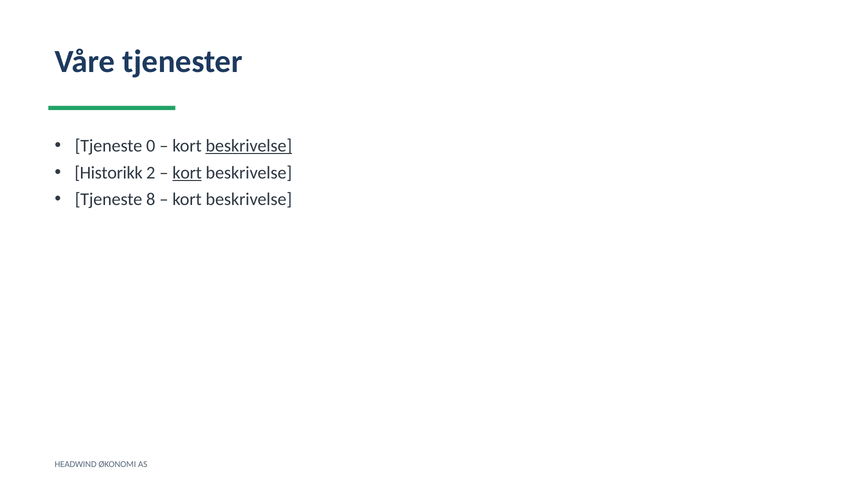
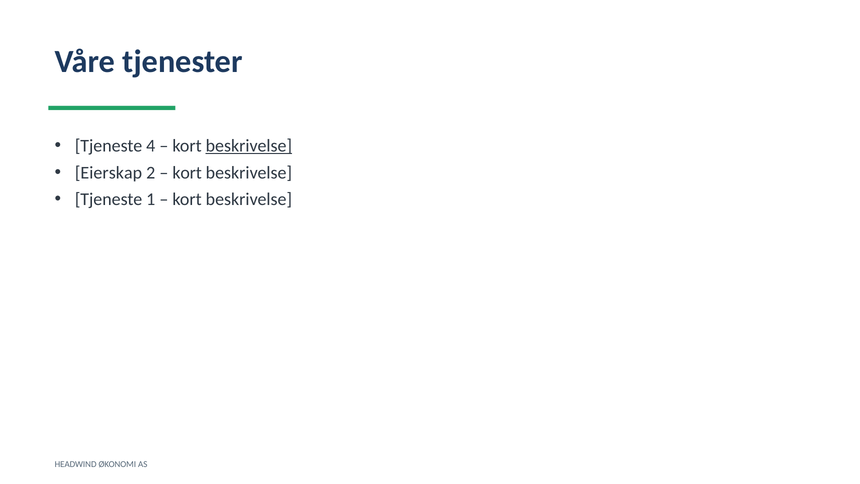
0: 0 -> 4
Historikk: Historikk -> Eierskap
kort at (187, 173) underline: present -> none
8: 8 -> 1
